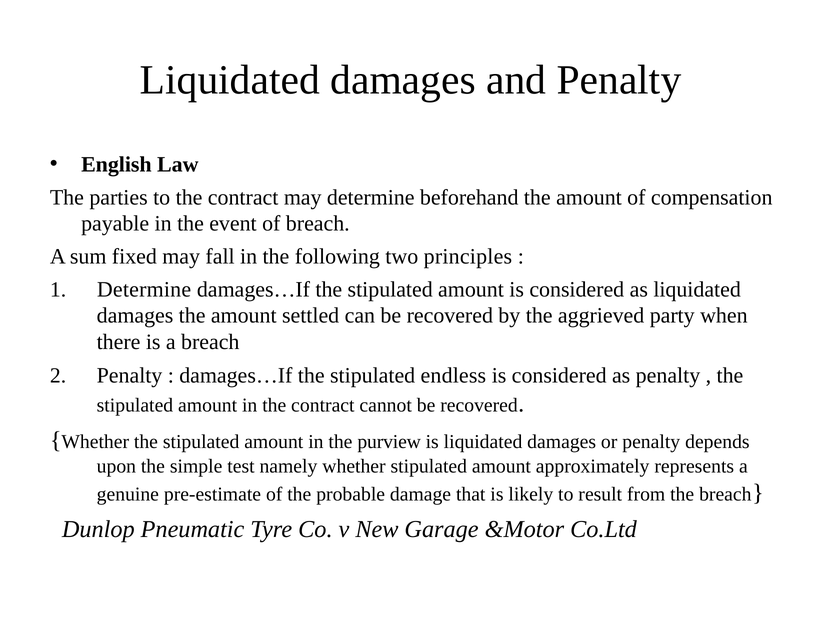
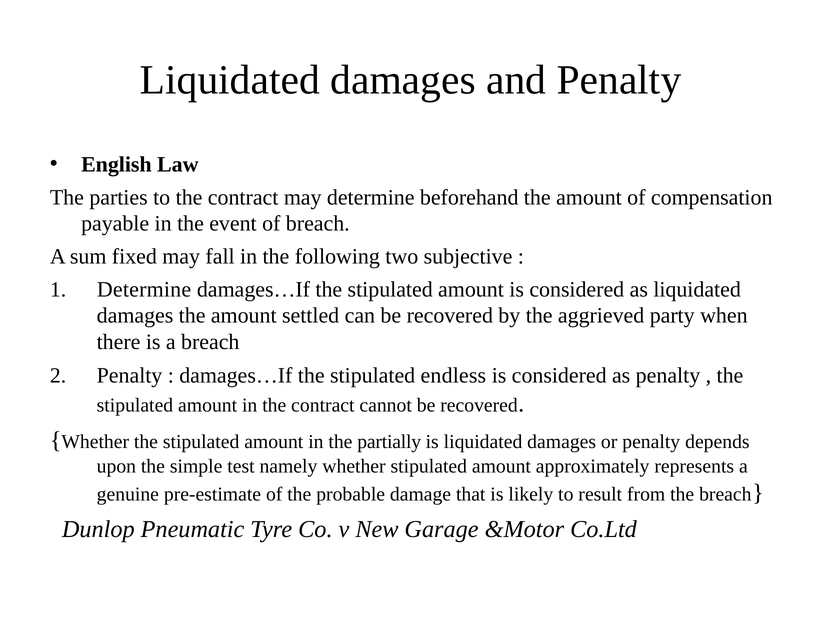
principles: principles -> subjective
purview: purview -> partially
